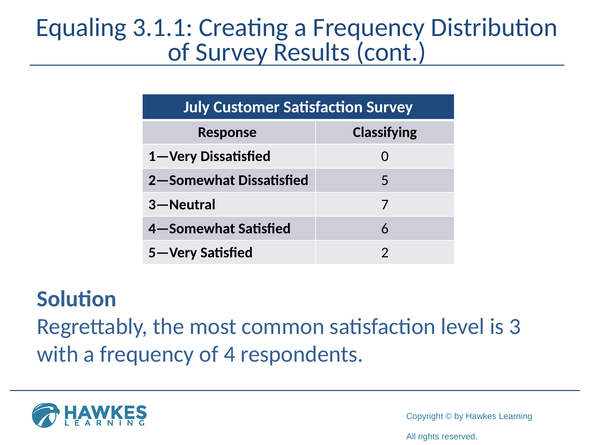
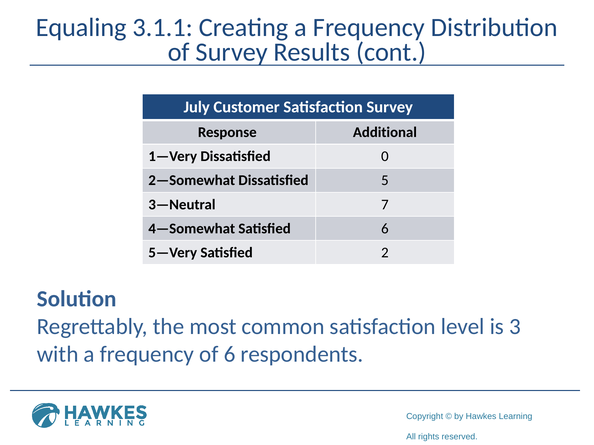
Classifying: Classifying -> Additional
of 4: 4 -> 6
